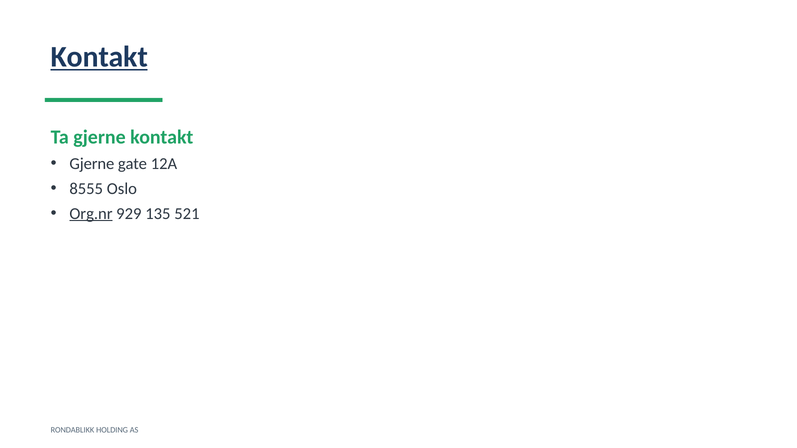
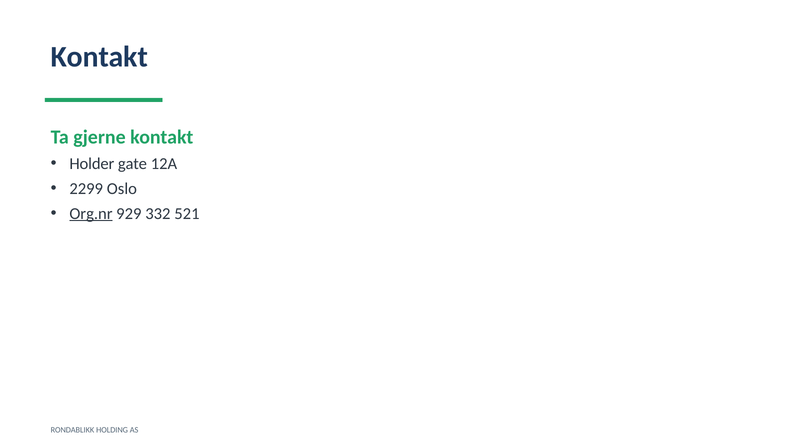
Kontakt at (99, 57) underline: present -> none
Gjerne at (92, 164): Gjerne -> Holder
8555: 8555 -> 2299
135: 135 -> 332
